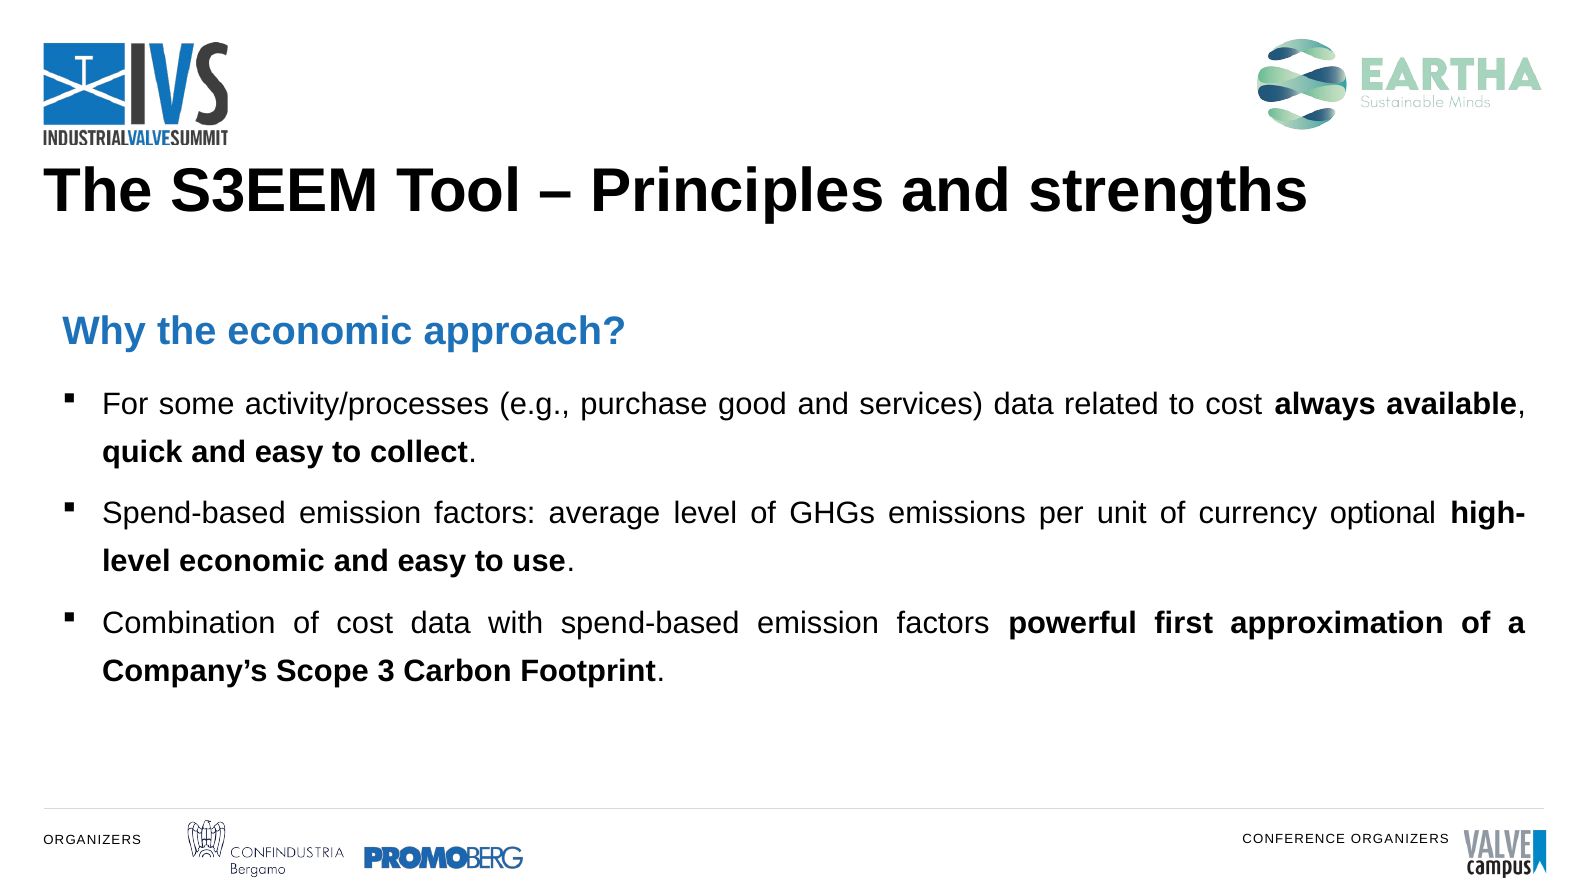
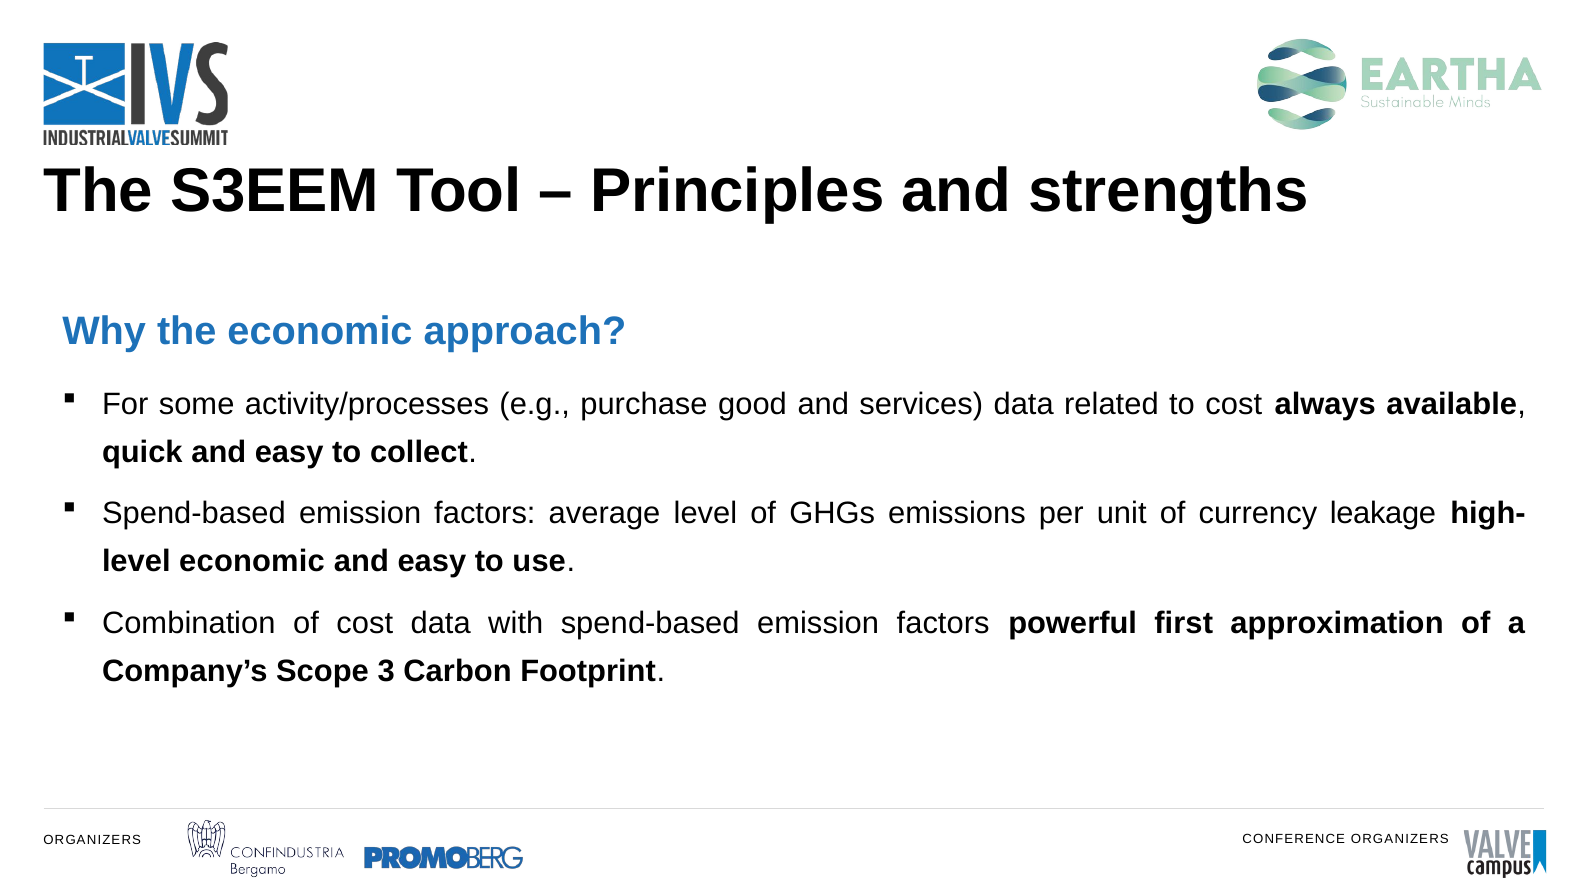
optional: optional -> leakage
